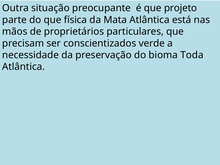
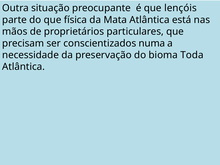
projeto: projeto -> lençóis
verde: verde -> numa
